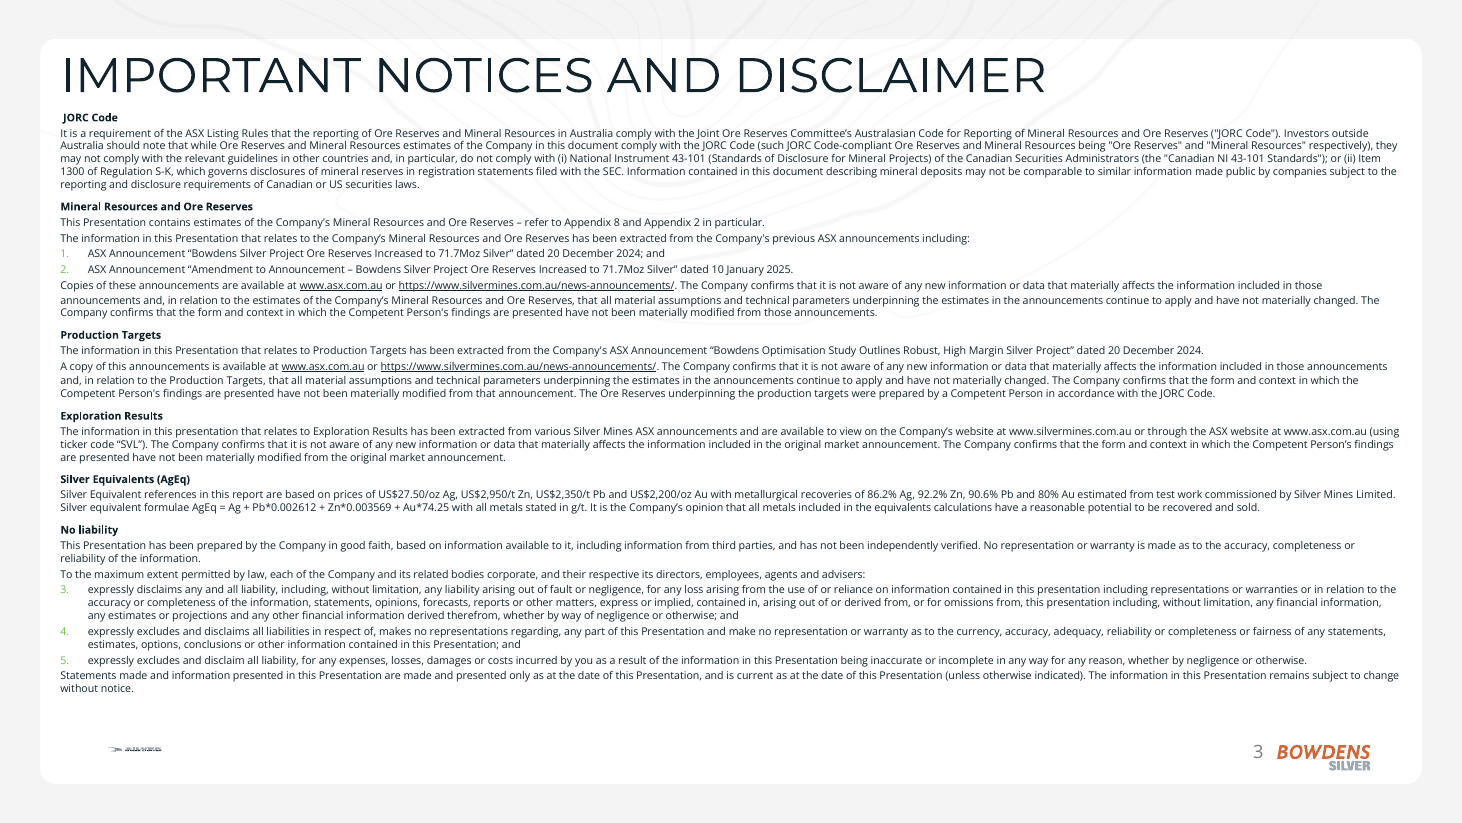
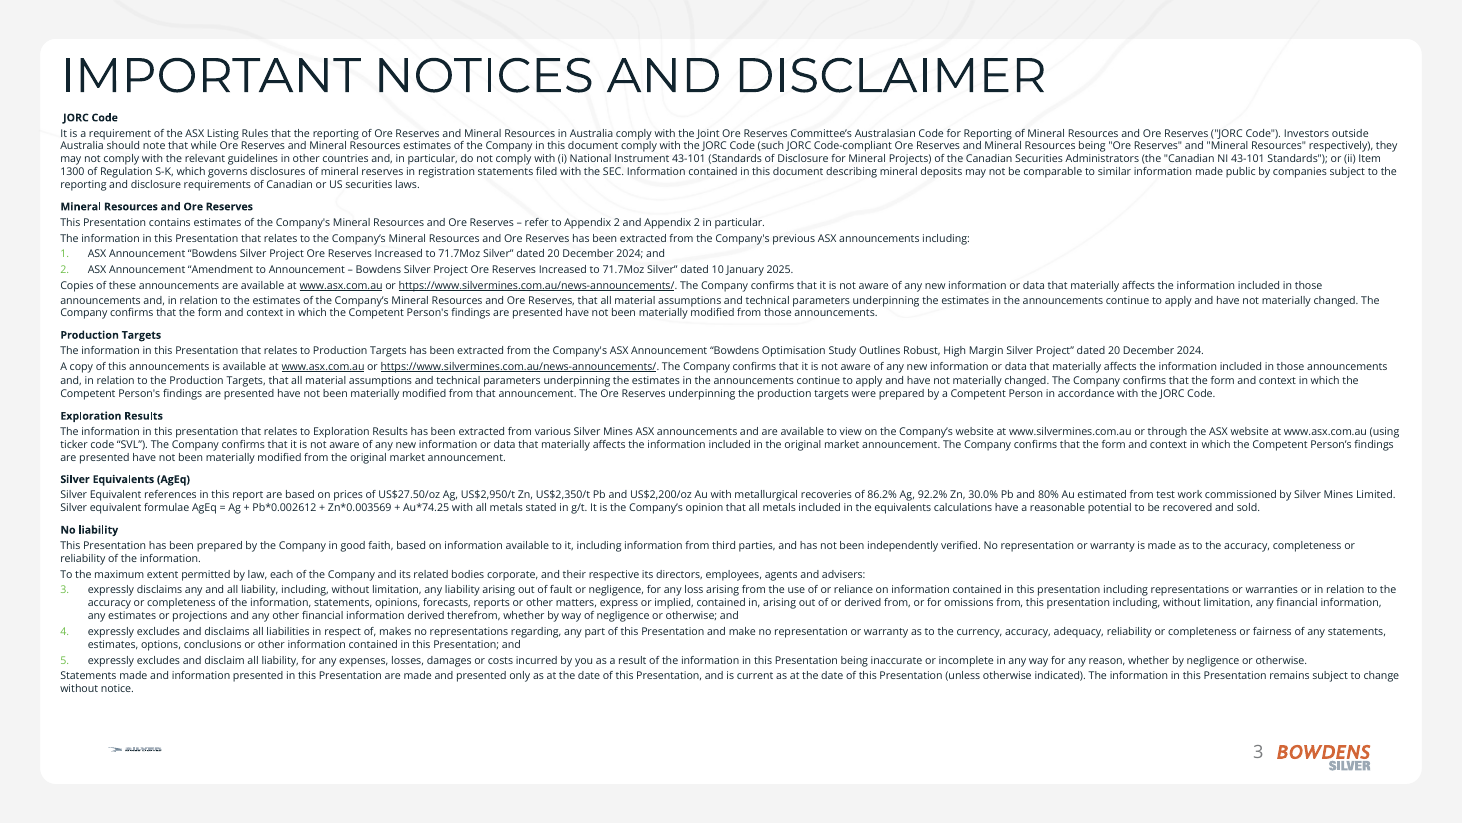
to Appendix 8: 8 -> 2
90.6%: 90.6% -> 30.0%
